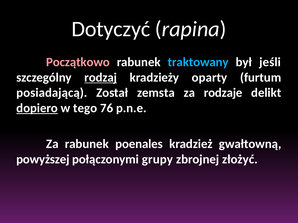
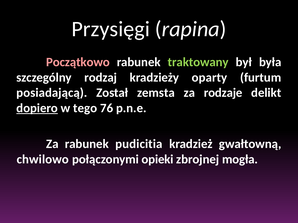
Dotyczyć: Dotyczyć -> Przysięgi
traktowany colour: light blue -> light green
jeśli: jeśli -> była
rodzaj underline: present -> none
poenales: poenales -> pudicitia
powyższej: powyższej -> chwilowo
grupy: grupy -> opieki
złożyć: złożyć -> mogła
